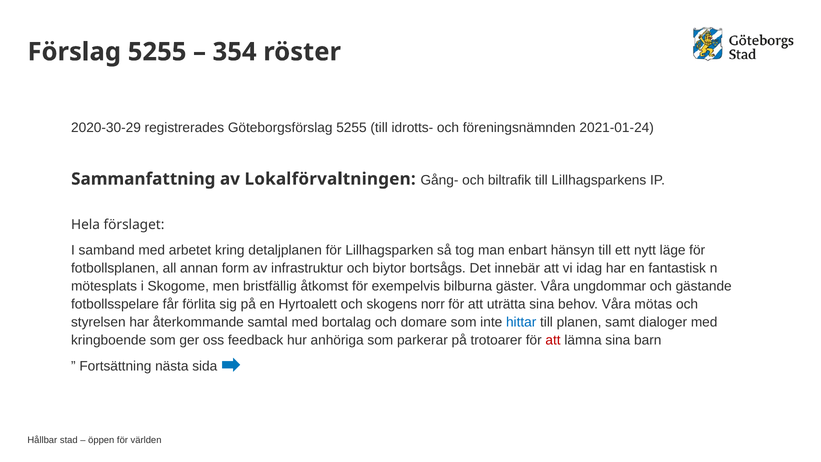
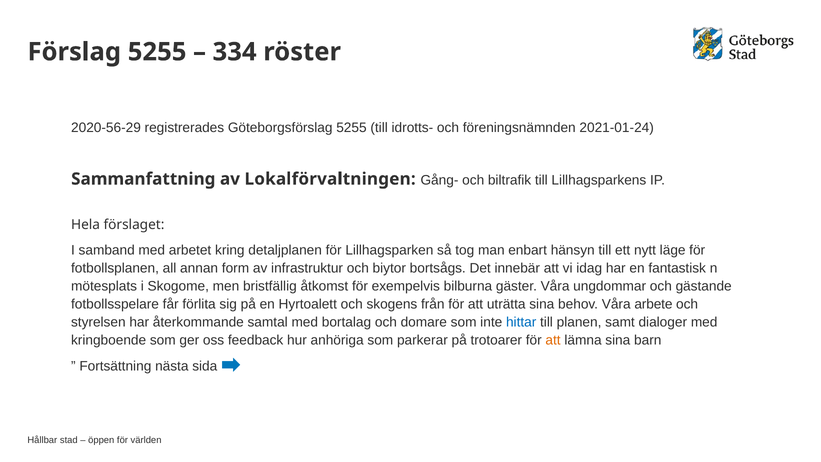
354: 354 -> 334
2020-30-29: 2020-30-29 -> 2020-56-29
norr: norr -> från
mötas: mötas -> arbete
att at (553, 340) colour: red -> orange
